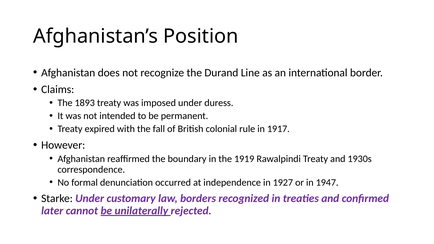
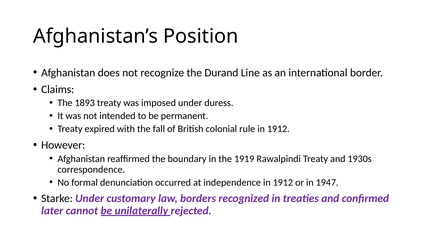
rule in 1917: 1917 -> 1912
independence in 1927: 1927 -> 1912
